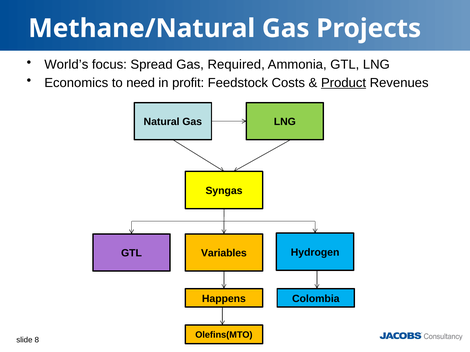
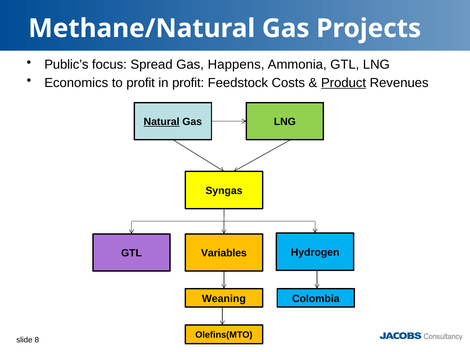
World’s: World’s -> Public’s
Required: Required -> Happens
to need: need -> profit
Natural underline: none -> present
Happens: Happens -> Weaning
